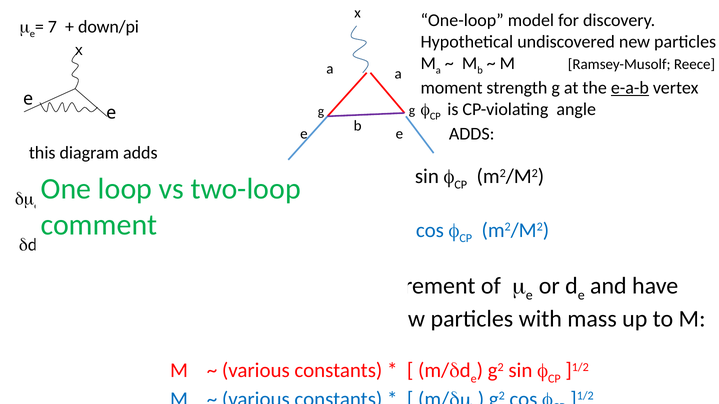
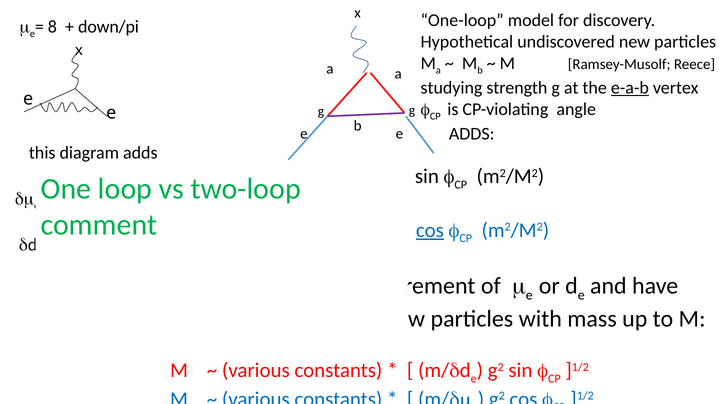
7: 7 -> 8
moment: moment -> studying
cos at (430, 230) underline: none -> present
